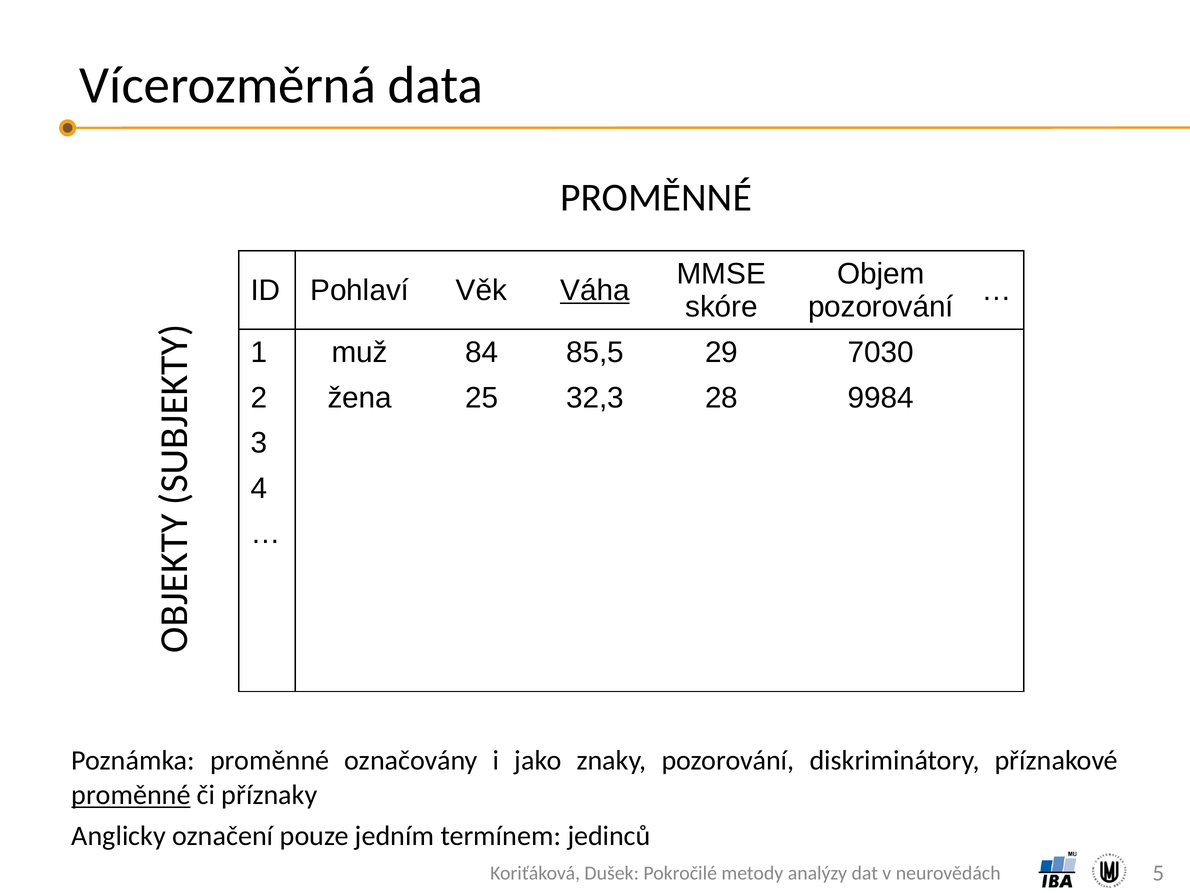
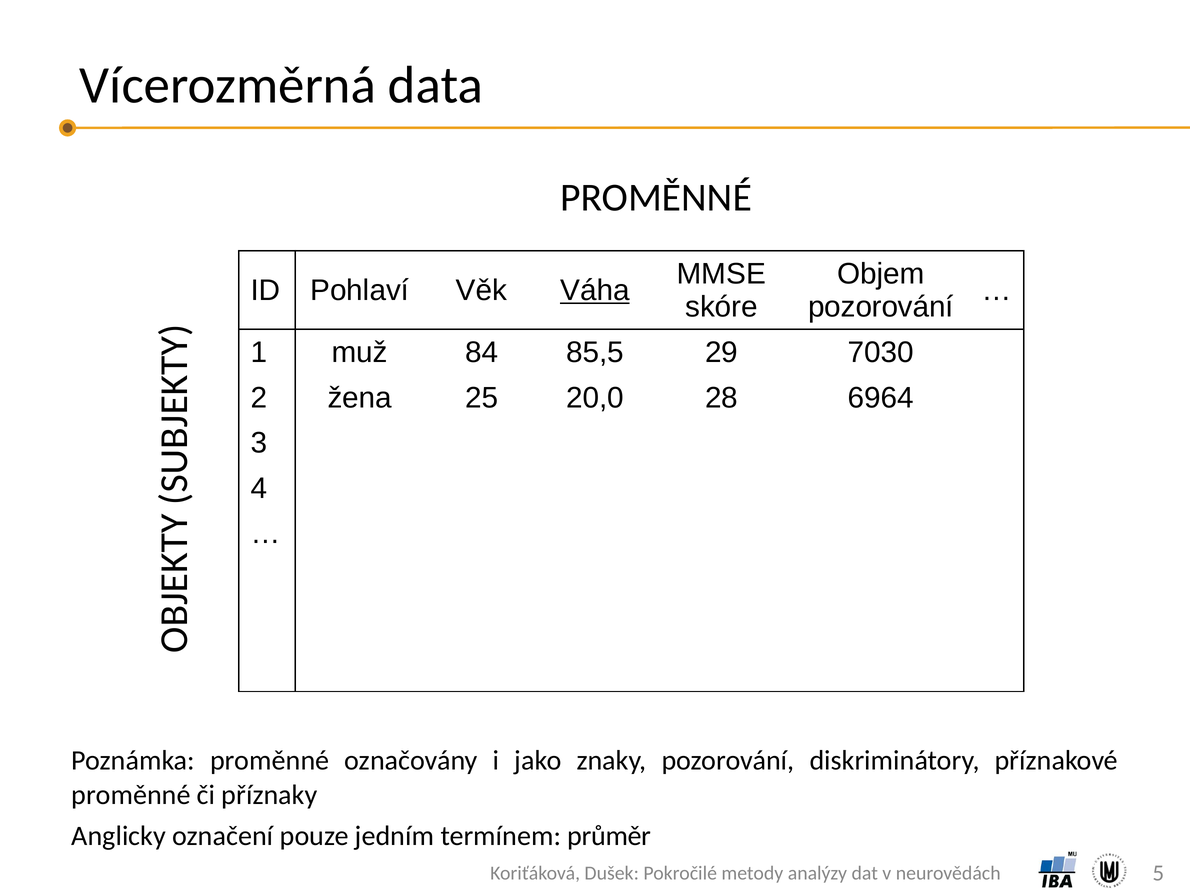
32,3: 32,3 -> 20,0
9984: 9984 -> 6964
proměnné at (131, 795) underline: present -> none
jedinců: jedinců -> průměr
